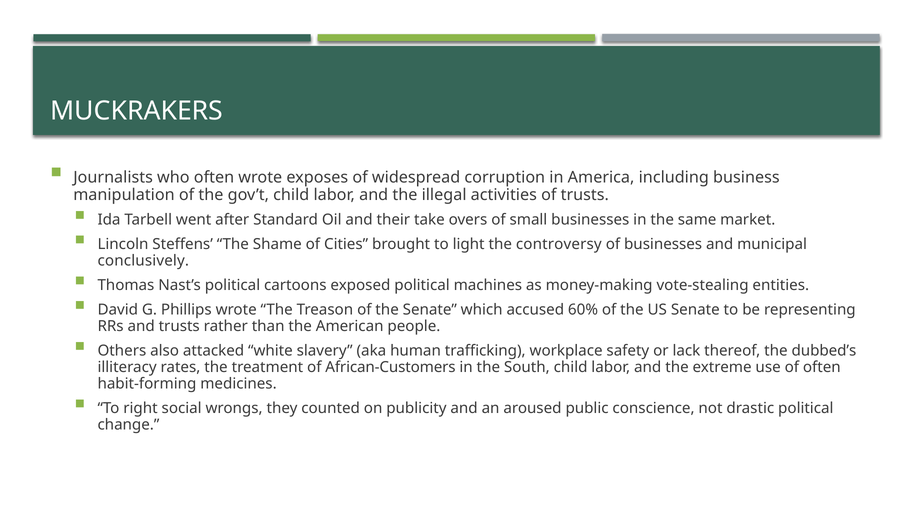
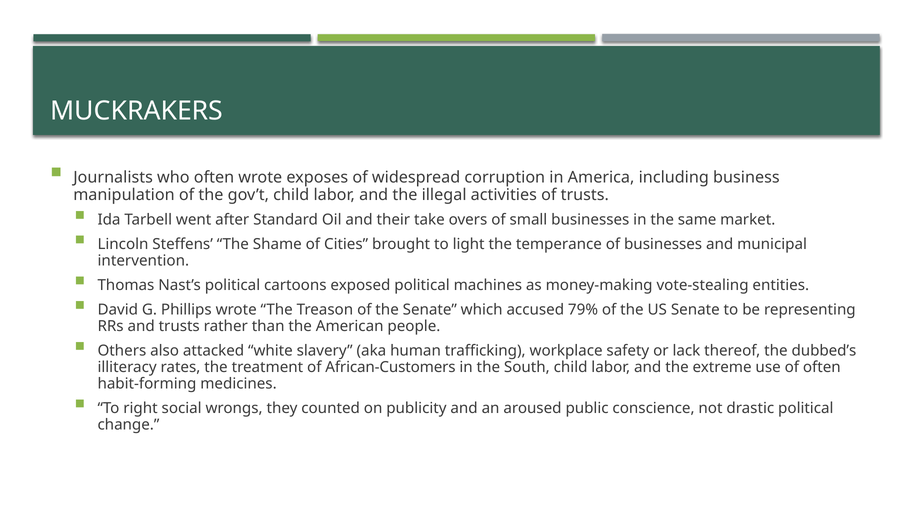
controversy: controversy -> temperance
conclusively: conclusively -> intervention
60%: 60% -> 79%
